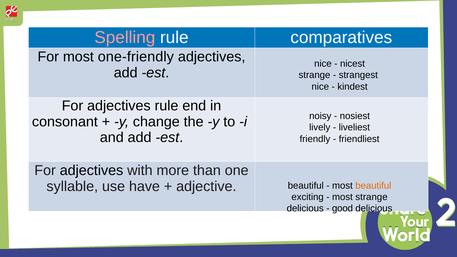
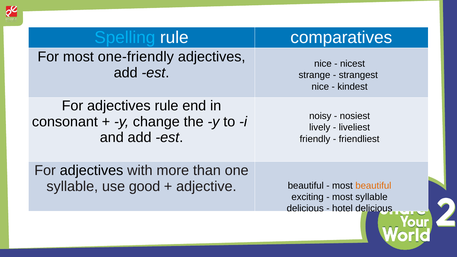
Spelling colour: pink -> light blue
have: have -> good
most strange: strange -> syllable
good: good -> hotel
